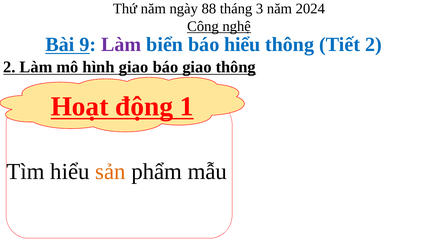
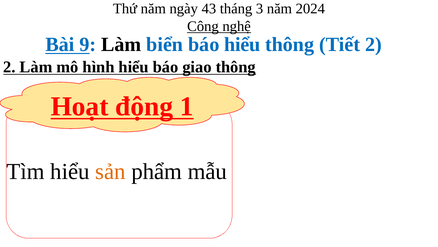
88: 88 -> 43
Làm at (121, 44) colour: purple -> black
hình giao: giao -> hiểu
